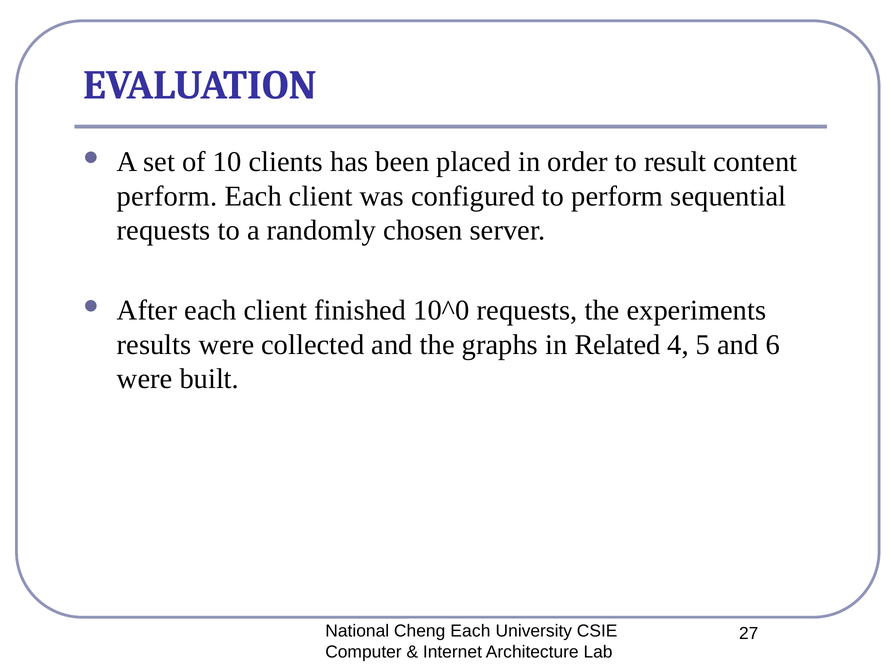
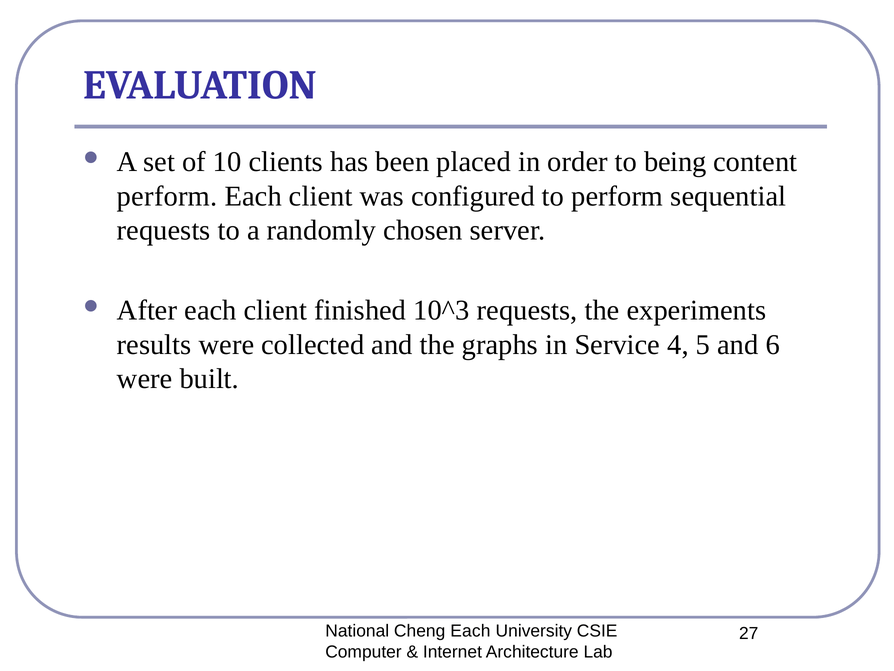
result: result -> being
10^0: 10^0 -> 10^3
Related: Related -> Service
